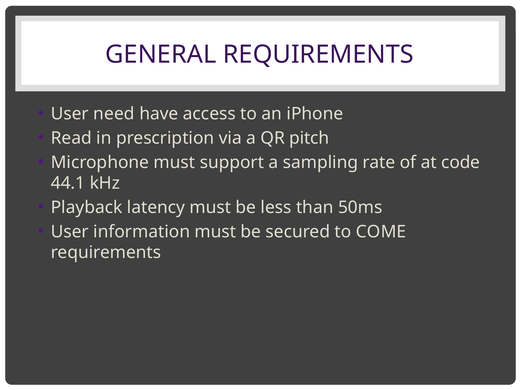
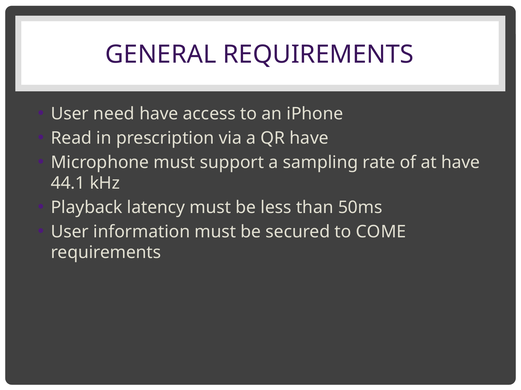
QR pitch: pitch -> have
at code: code -> have
